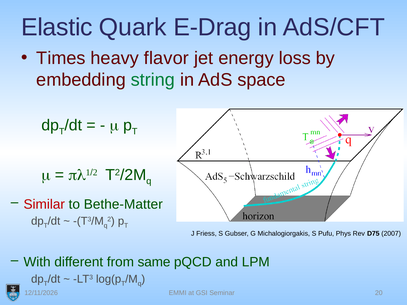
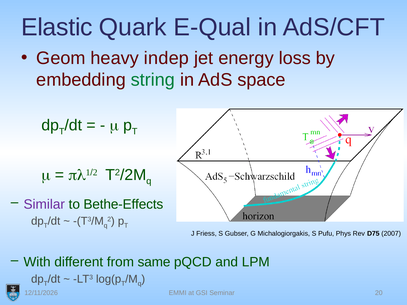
E-Drag: E-Drag -> E-Qual
Times: Times -> Geom
flavor: flavor -> indep
Similar colour: red -> purple
Bethe-Matter: Bethe-Matter -> Bethe-Effects
